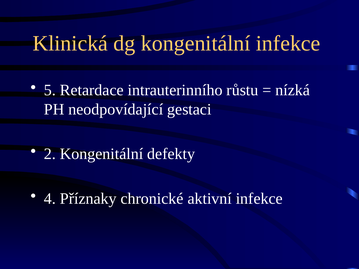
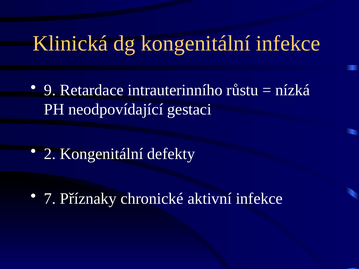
5: 5 -> 9
4: 4 -> 7
